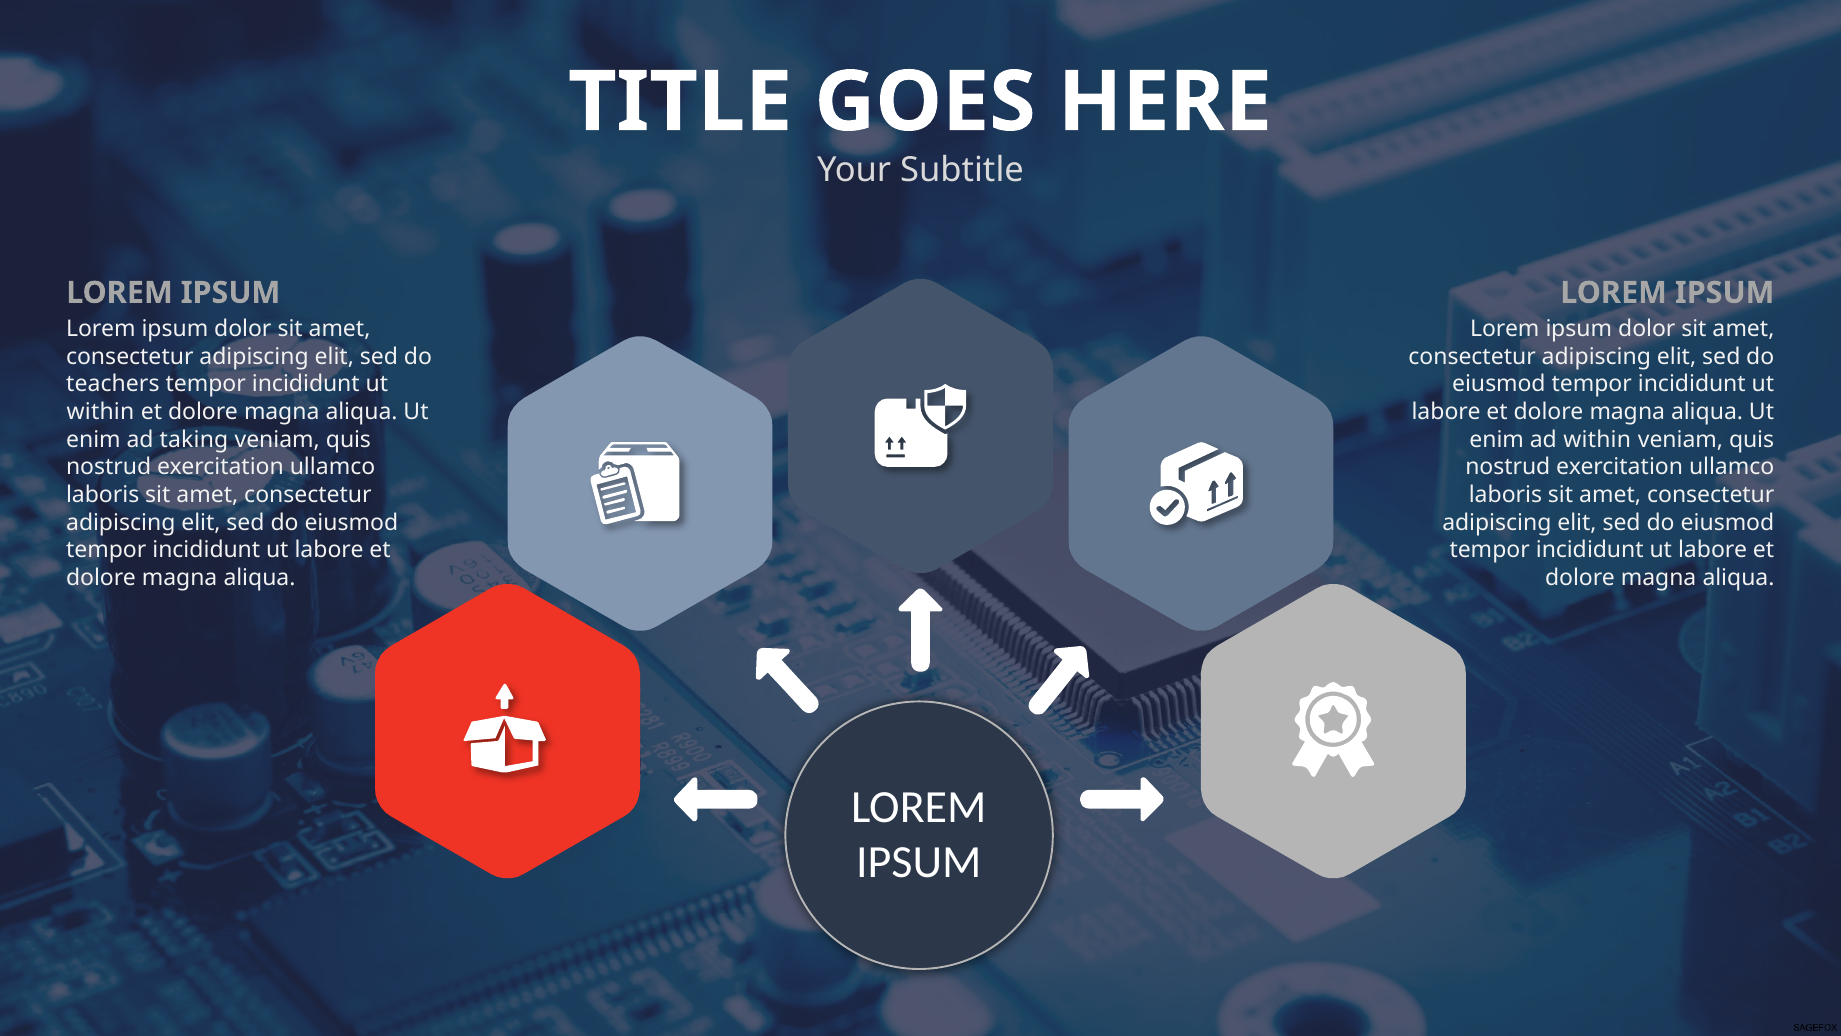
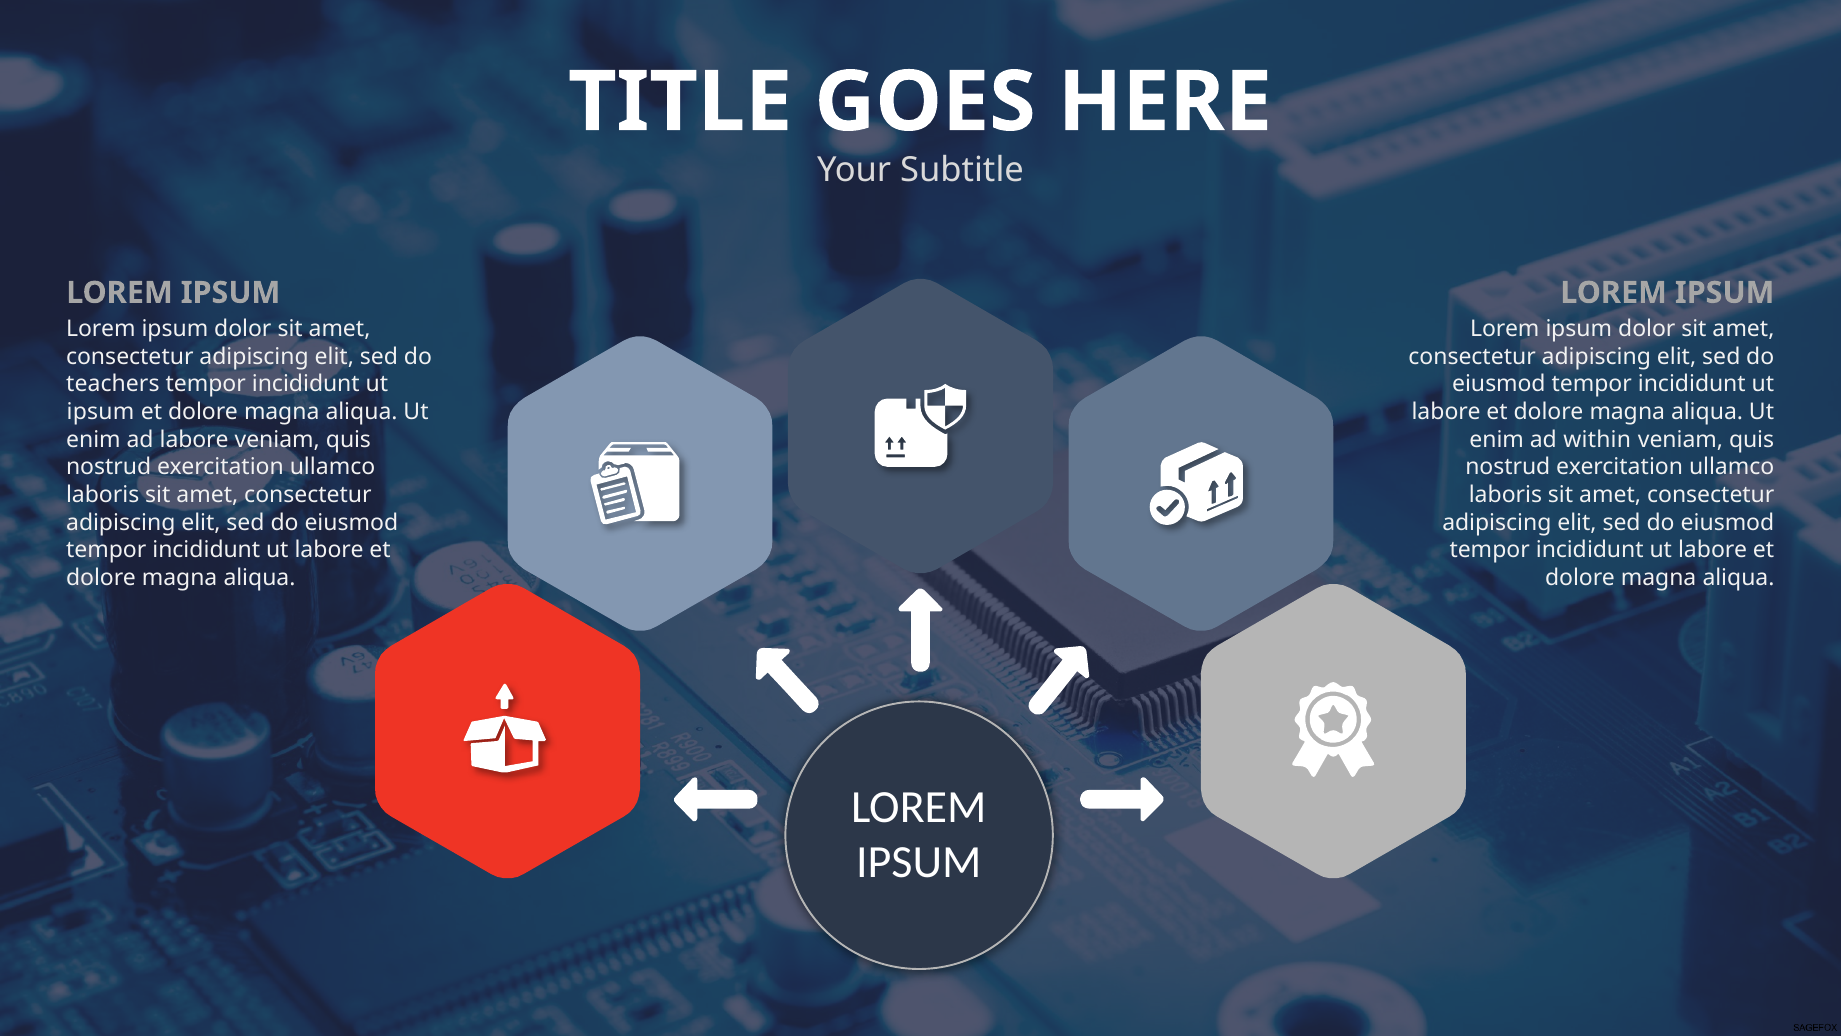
within at (100, 412): within -> ipsum
ad taking: taking -> labore
